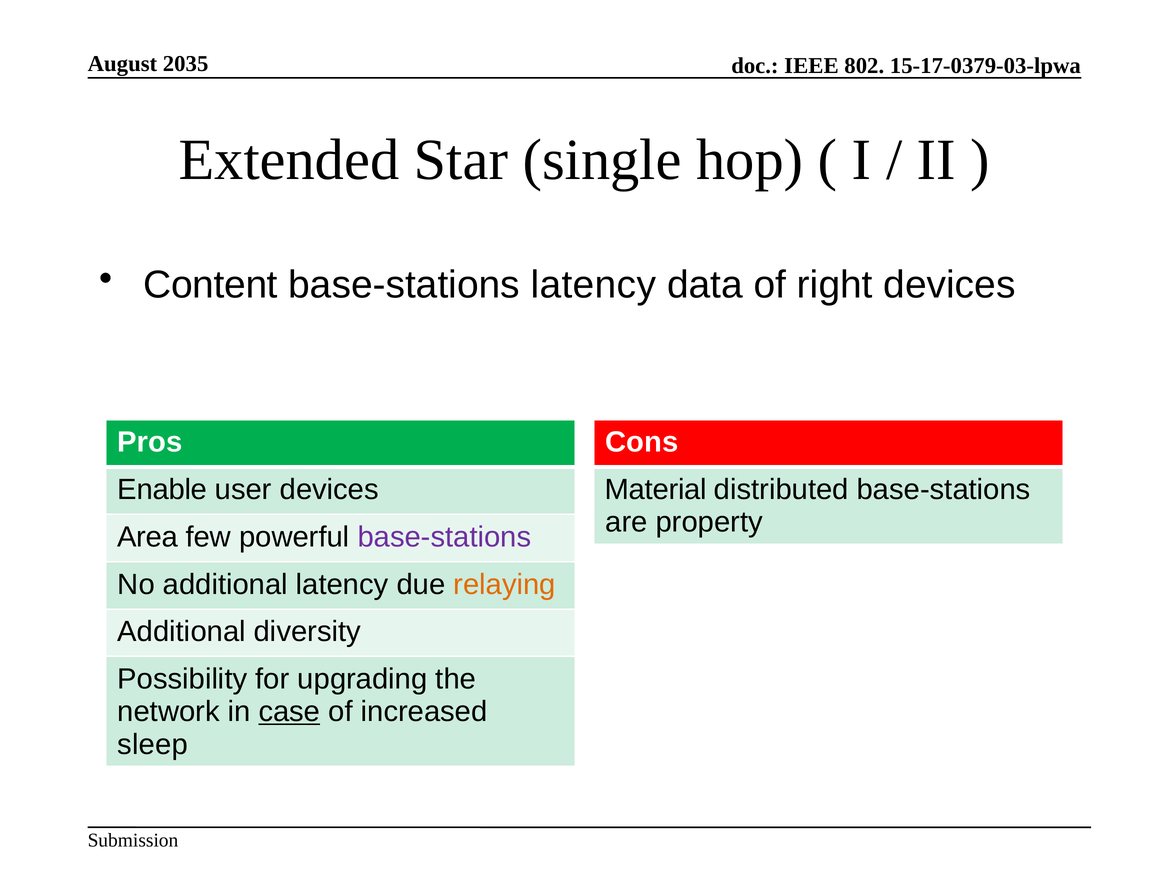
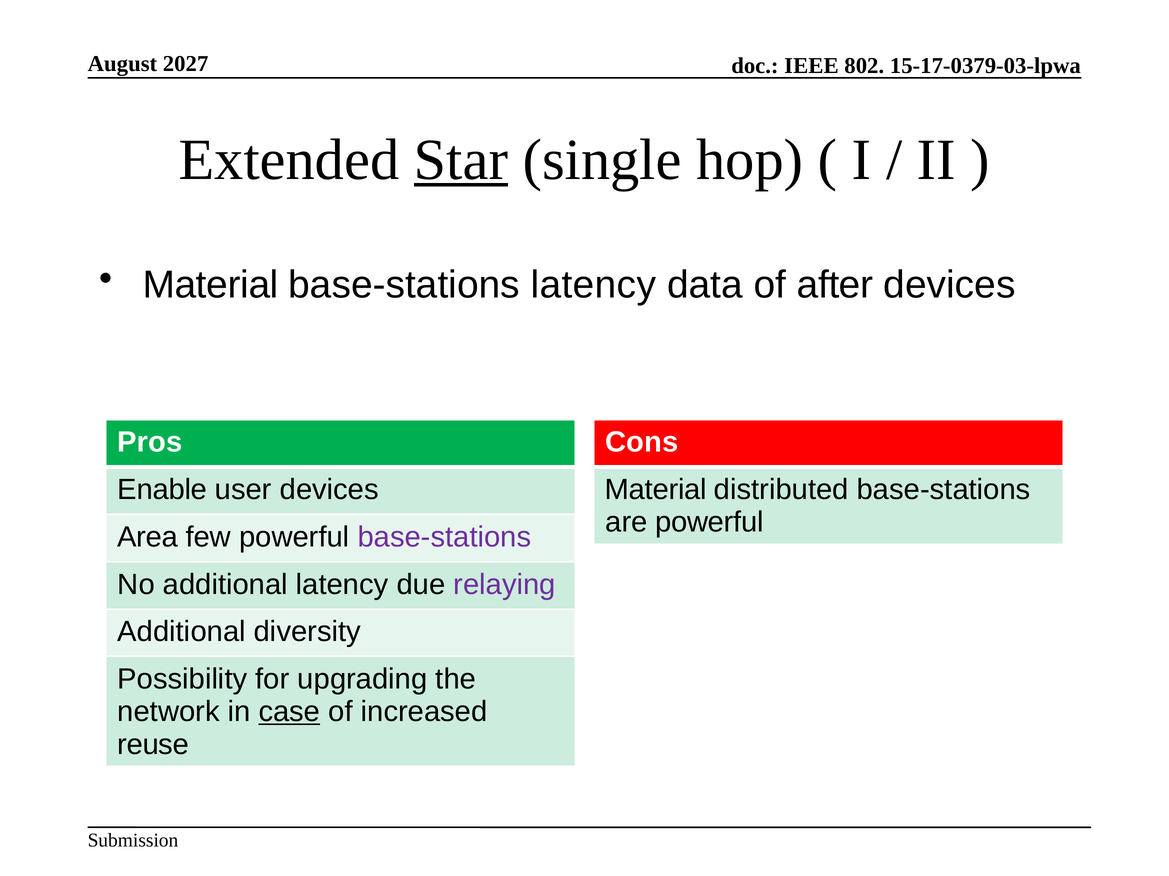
2035: 2035 -> 2027
Star underline: none -> present
Content at (210, 285): Content -> Material
right: right -> after
are property: property -> powerful
relaying colour: orange -> purple
sleep: sleep -> reuse
